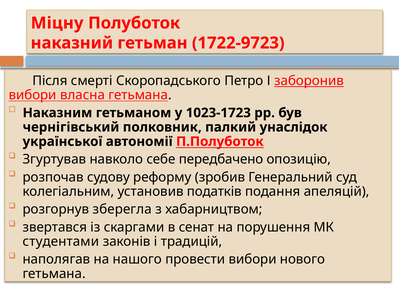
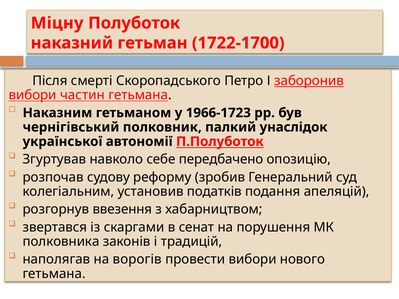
1722-9723: 1722-9723 -> 1722-1700
власна: власна -> частин
1023-1723: 1023-1723 -> 1966-1723
зберегла: зберегла -> ввезення
студентами: студентами -> полковника
нашого: нашого -> ворогів
